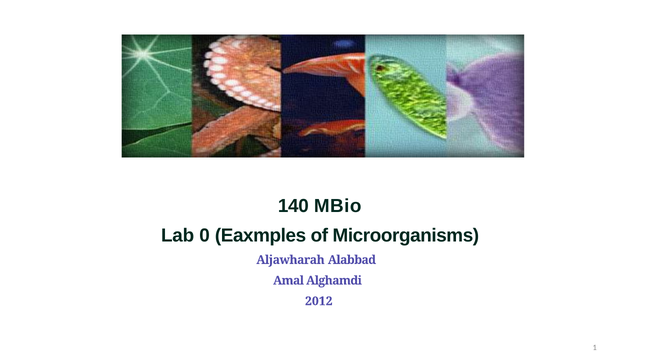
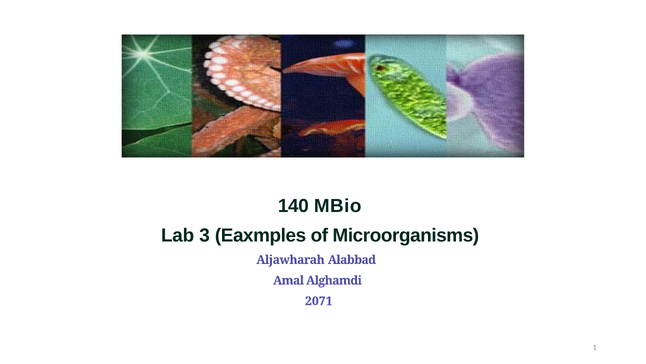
0: 0 -> 3
2012: 2012 -> 2071
